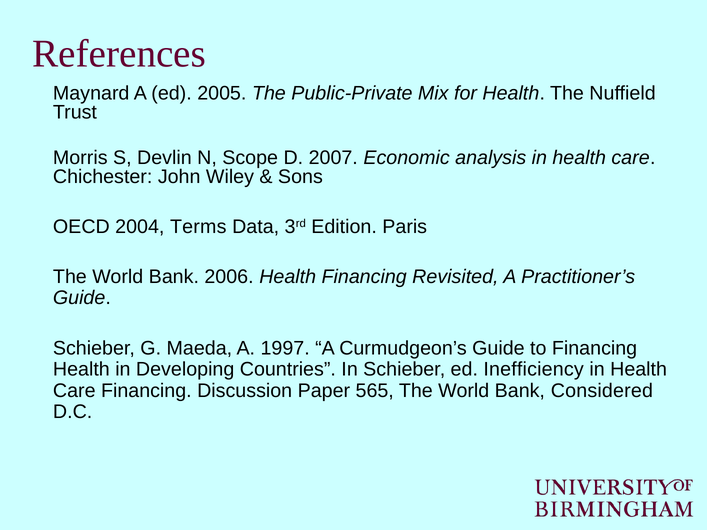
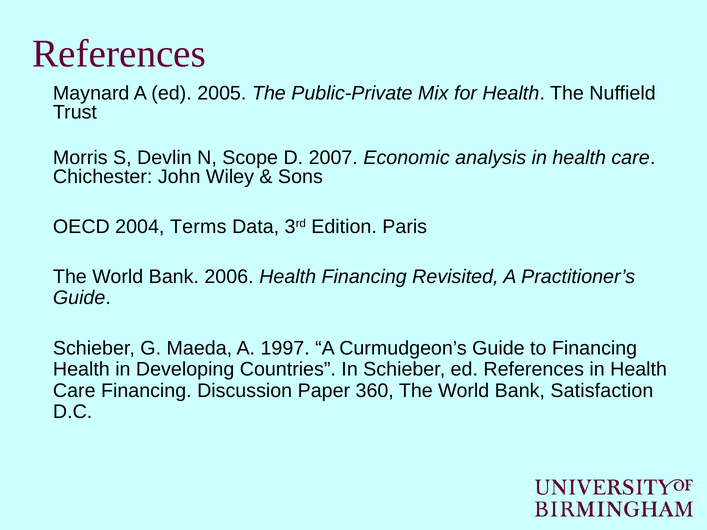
ed Inefficiency: Inefficiency -> References
565: 565 -> 360
Considered: Considered -> Satisfaction
